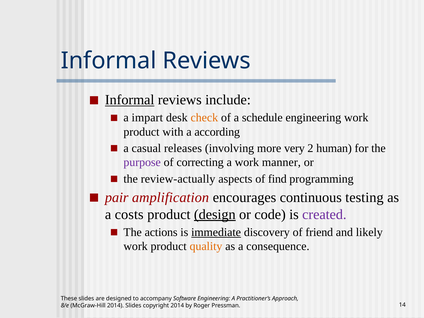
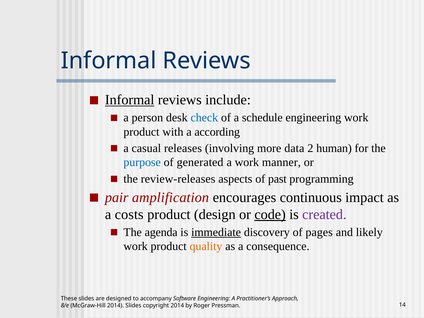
impart: impart -> person
check colour: orange -> blue
very: very -> data
purpose colour: purple -> blue
correcting: correcting -> generated
review-actually: review-actually -> review-releases
find: find -> past
testing: testing -> impact
design underline: present -> none
code underline: none -> present
actions: actions -> agenda
friend: friend -> pages
